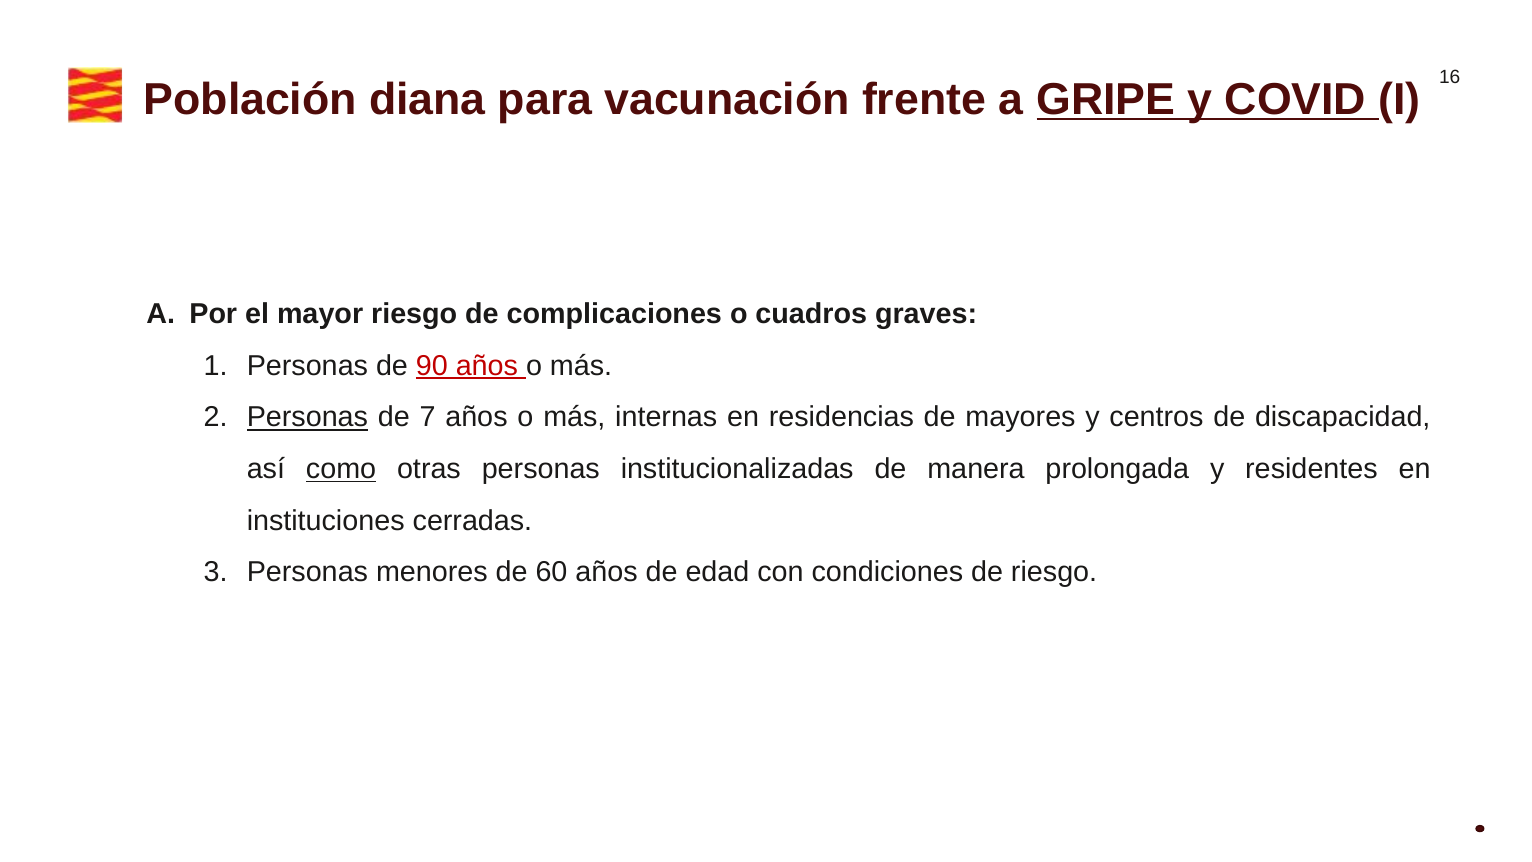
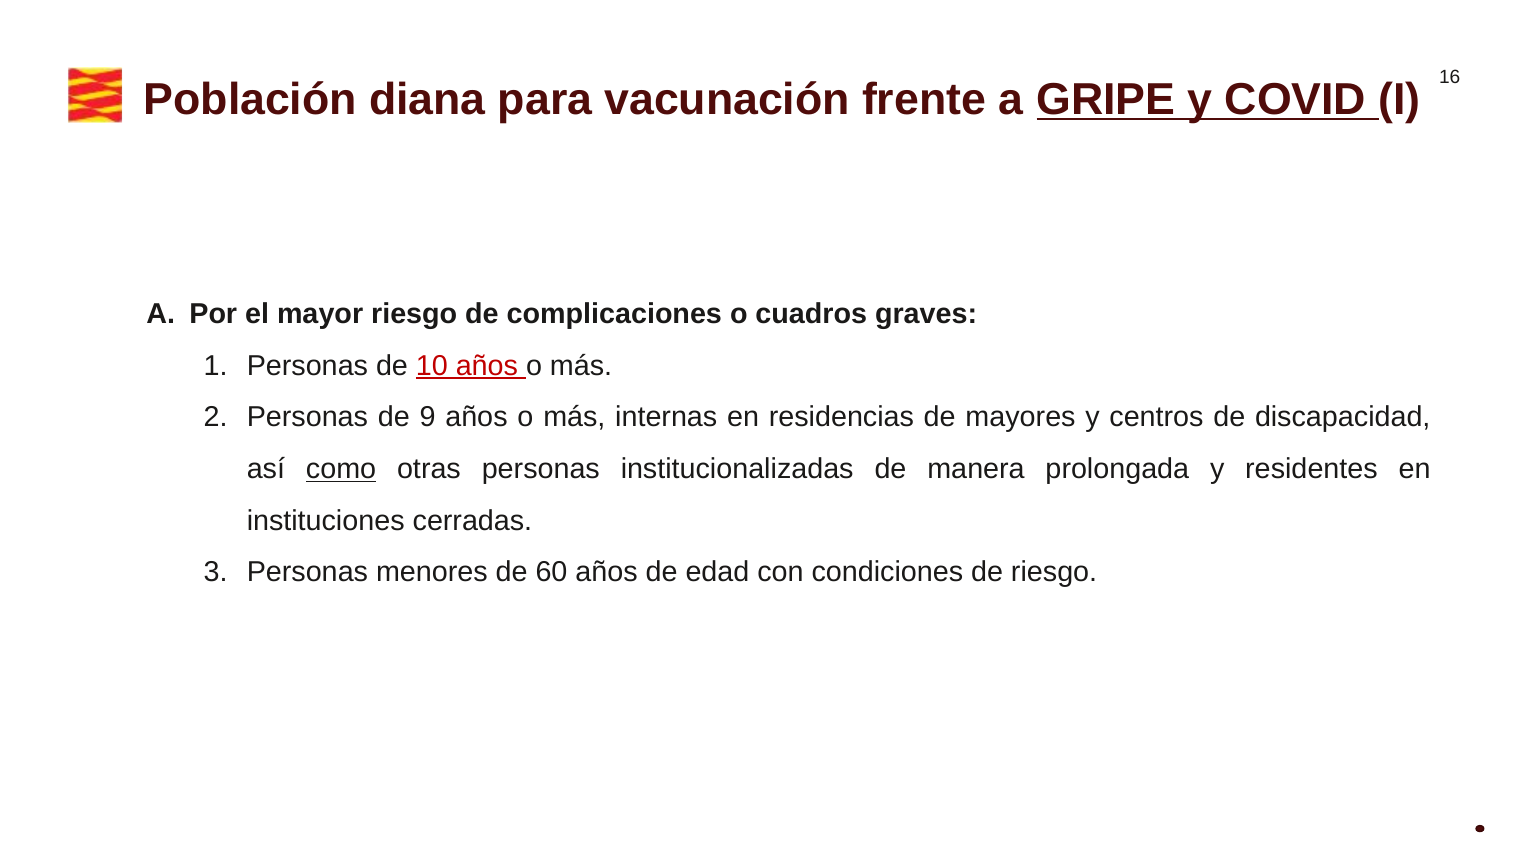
90: 90 -> 10
Personas at (307, 417) underline: present -> none
7: 7 -> 9
